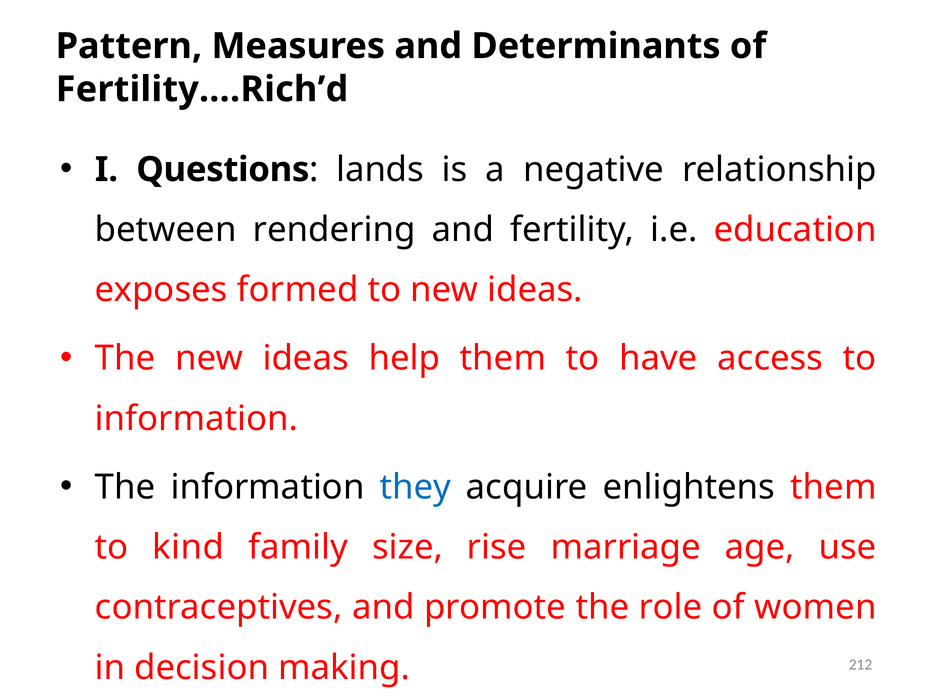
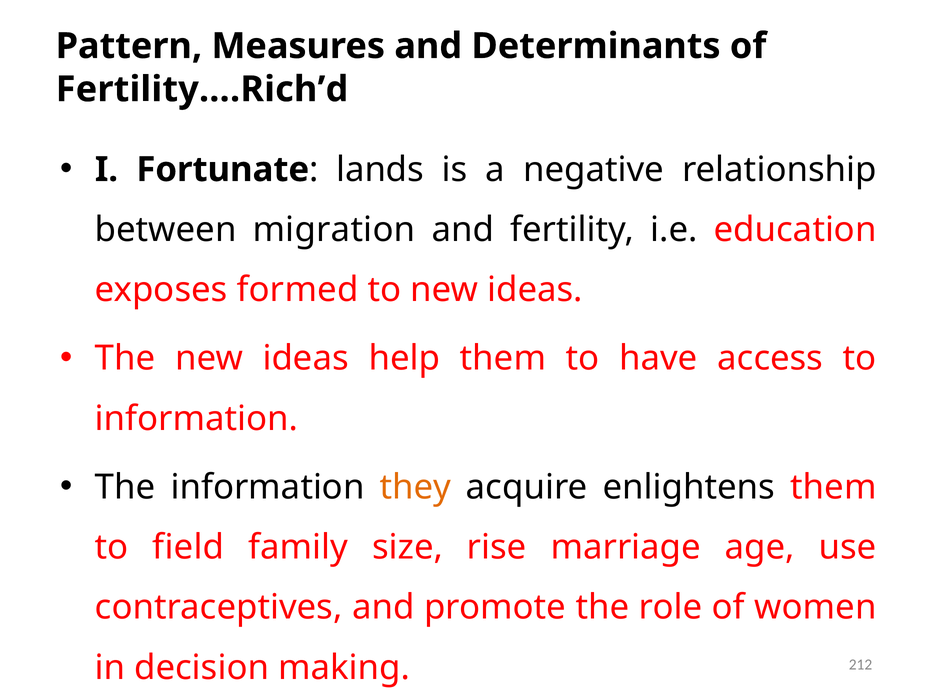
Questions: Questions -> Fortunate
rendering: rendering -> migration
they colour: blue -> orange
kind: kind -> field
